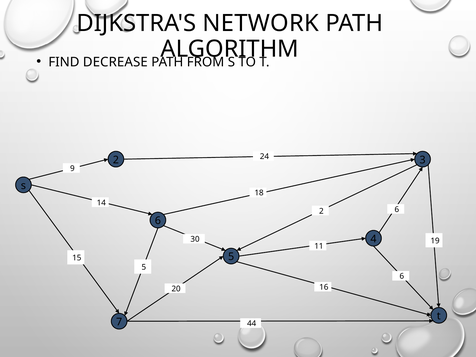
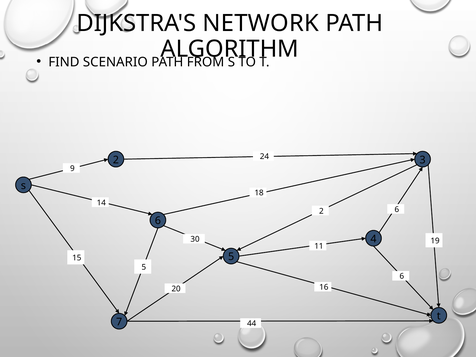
DECREASE: DECREASE -> SCENARIO
